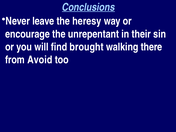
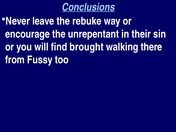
heresy: heresy -> rebuke
Avoid: Avoid -> Fussy
